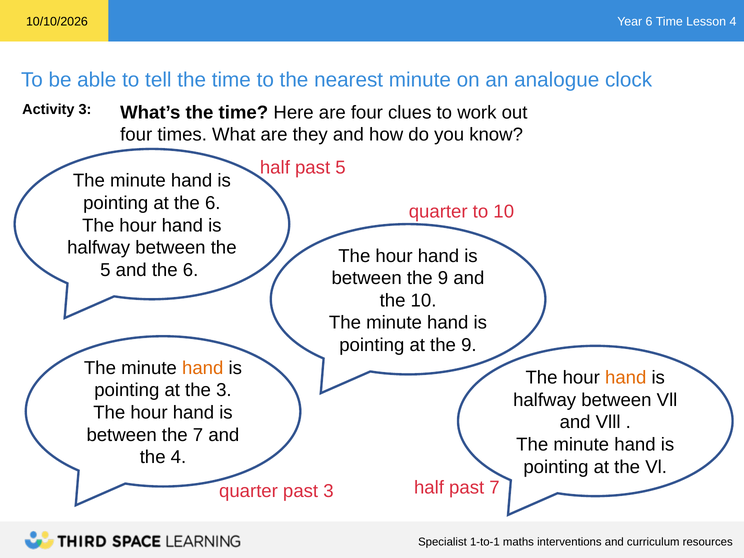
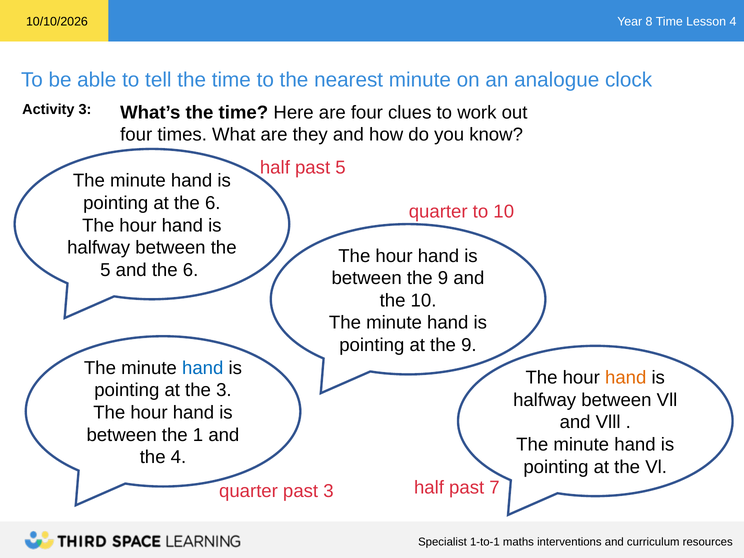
6 at (649, 22): 6 -> 8
hand at (203, 368) colour: orange -> blue
the 7: 7 -> 1
